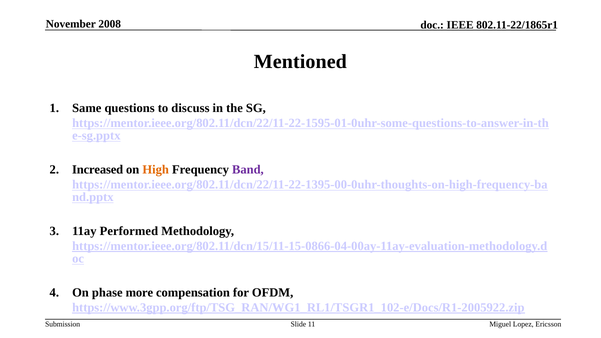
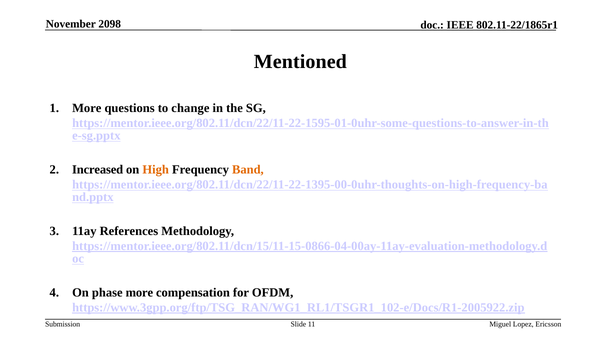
2008: 2008 -> 2098
Same at (87, 108): Same -> More
discuss: discuss -> change
Band colour: purple -> orange
Performed: Performed -> References
